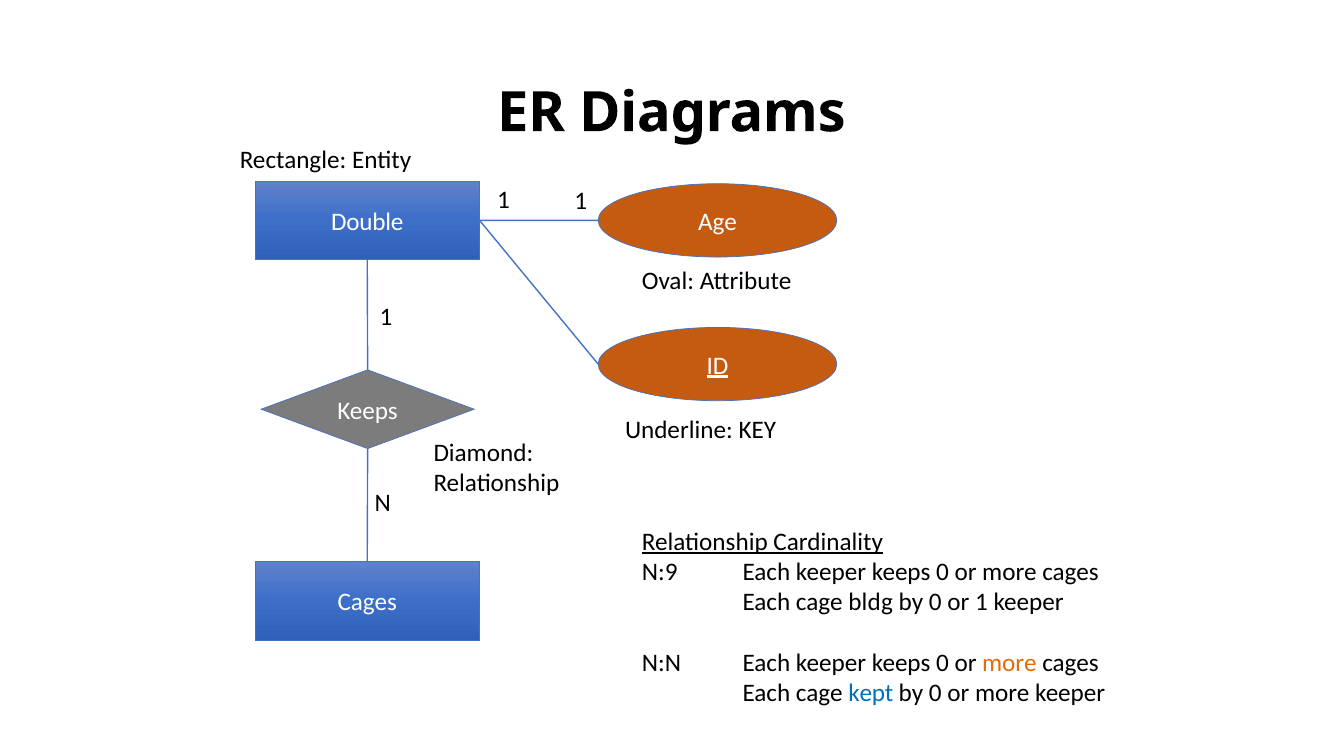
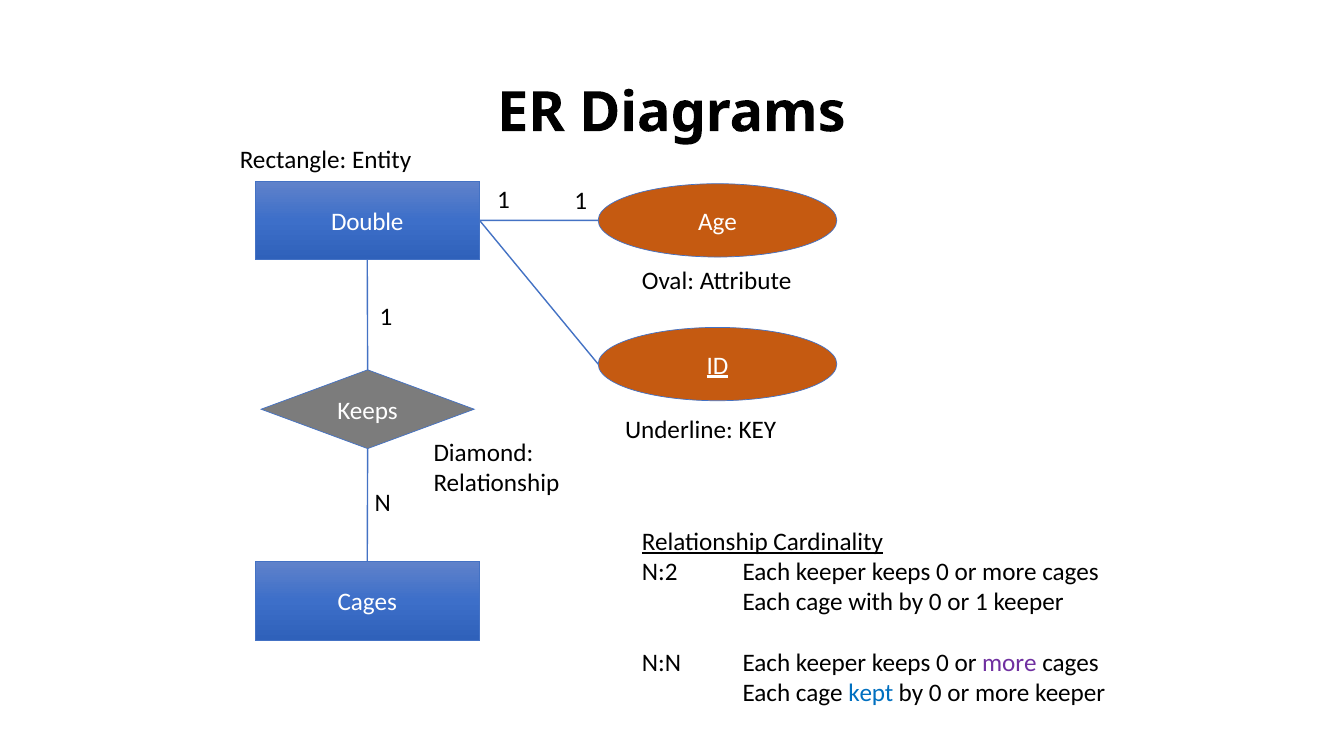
N:9: N:9 -> N:2
bldg: bldg -> with
more at (1009, 663) colour: orange -> purple
